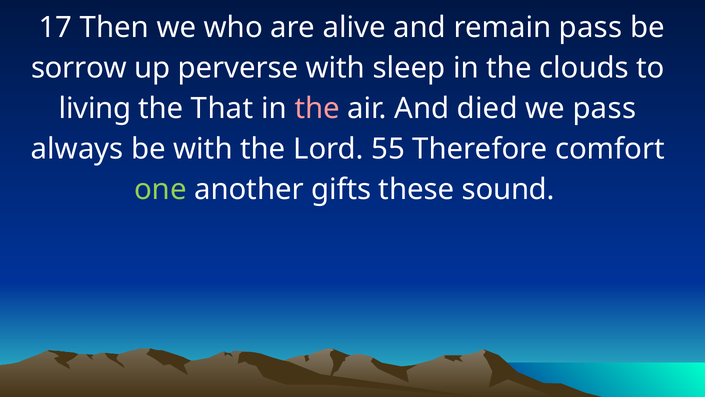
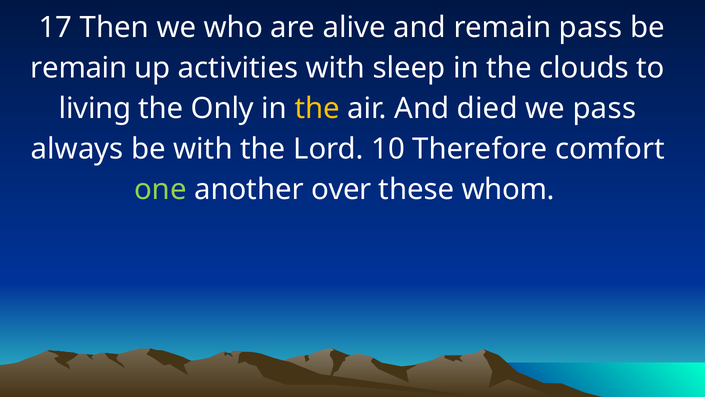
sorrow at (79, 68): sorrow -> remain
perverse: perverse -> activities
That: That -> Only
the at (317, 109) colour: pink -> yellow
55: 55 -> 10
gifts: gifts -> over
sound: sound -> whom
